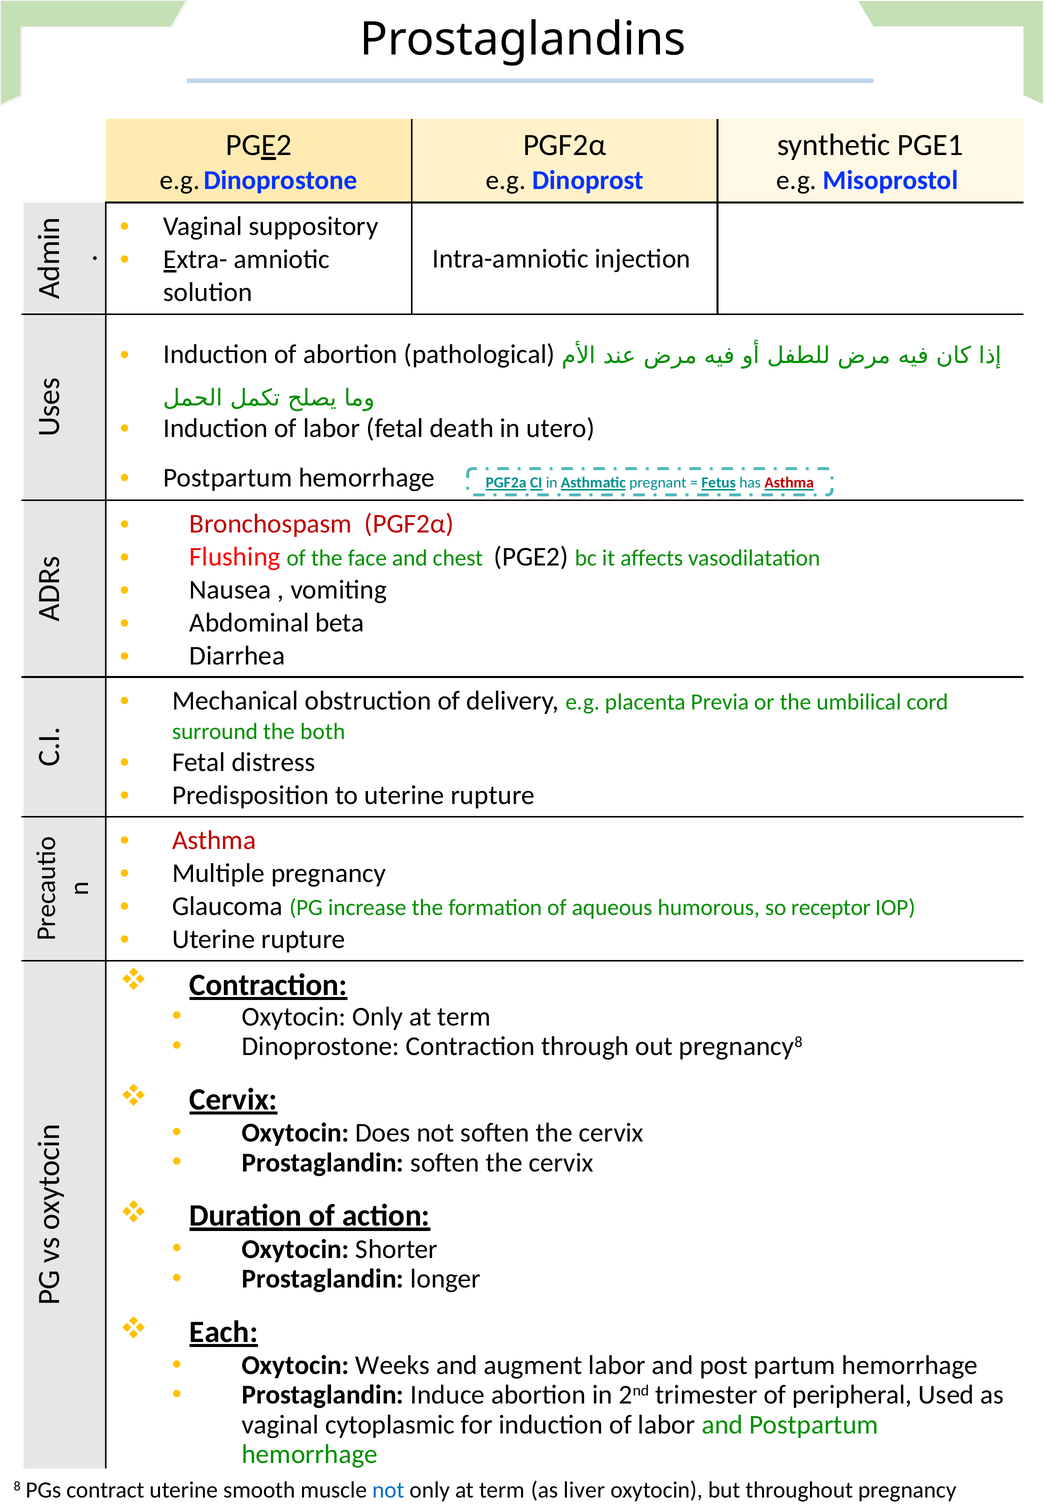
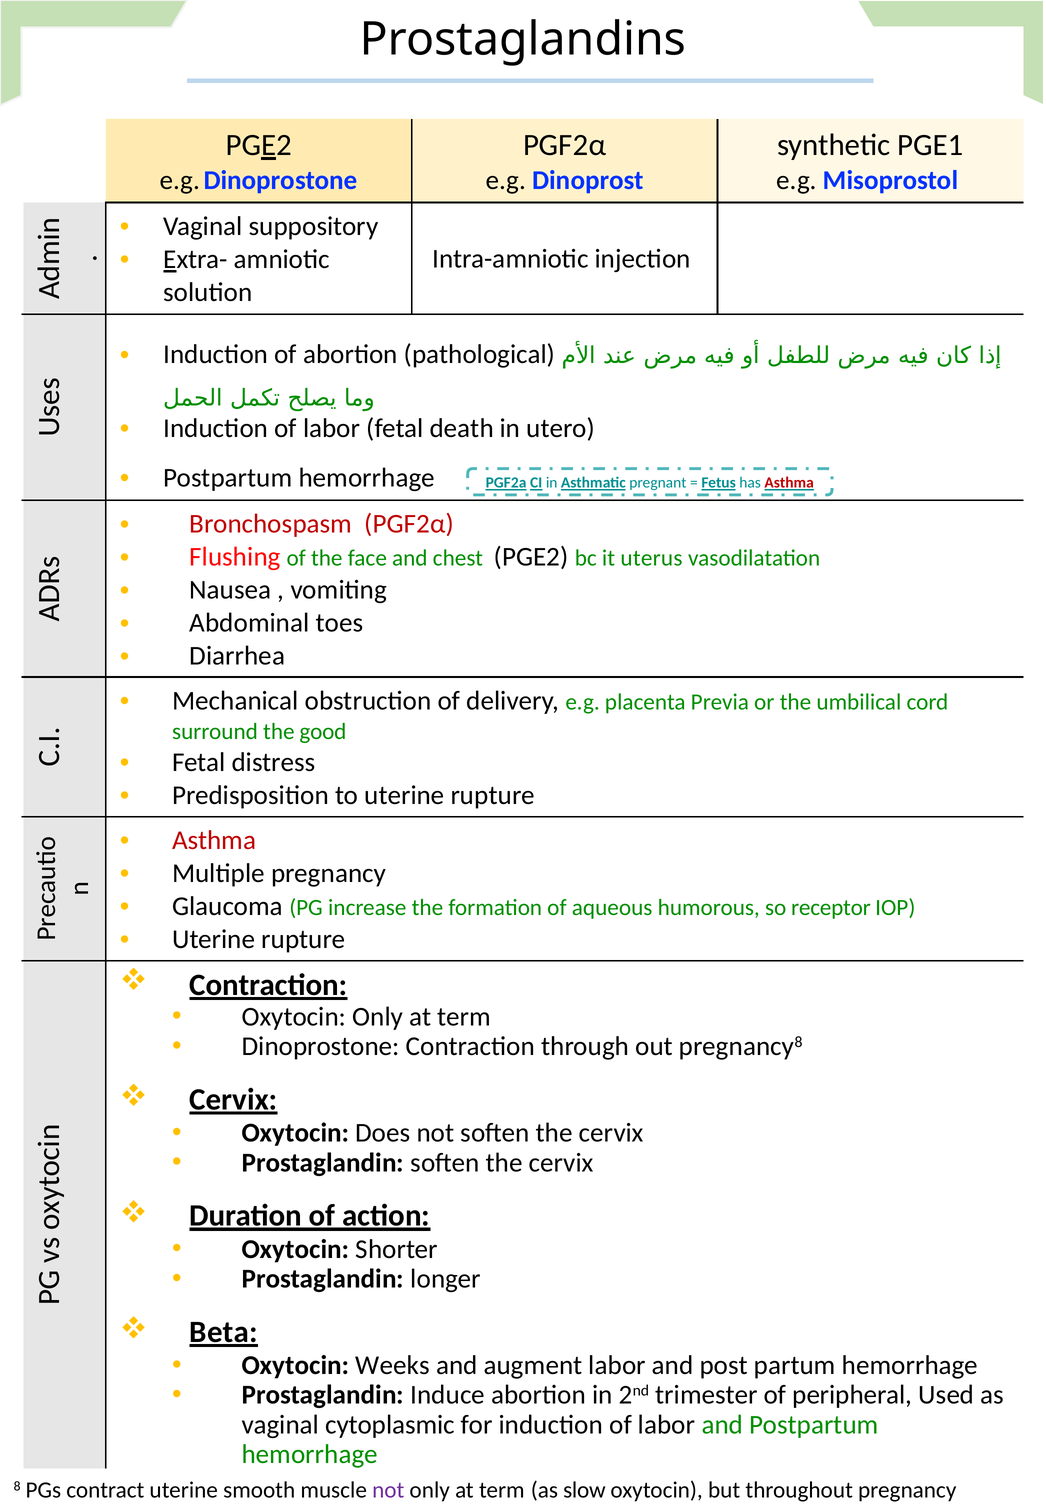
affects: affects -> uterus
beta: beta -> toes
both: both -> good
Each: Each -> Beta
not at (388, 1490) colour: blue -> purple
liver: liver -> slow
